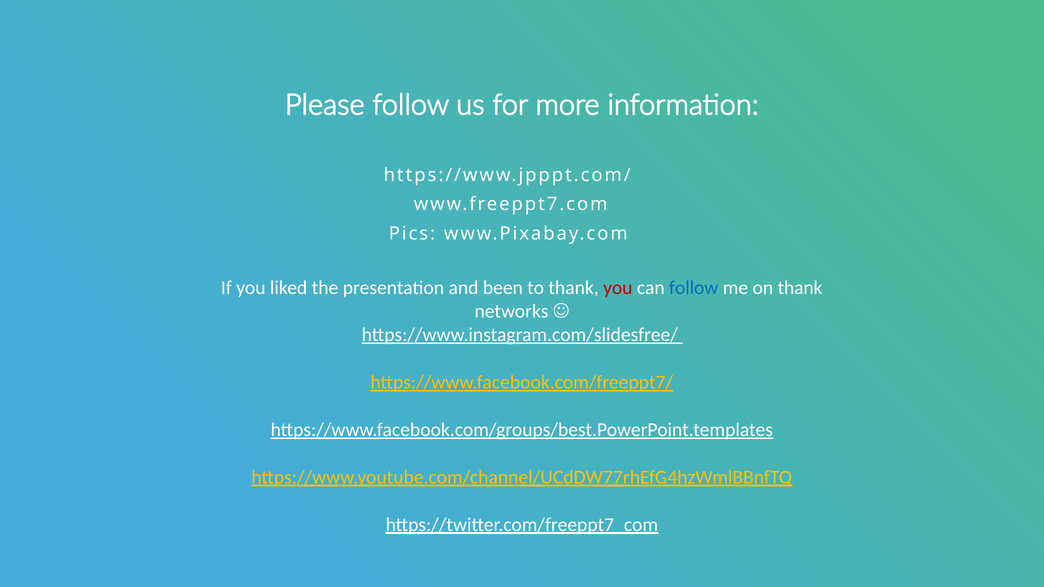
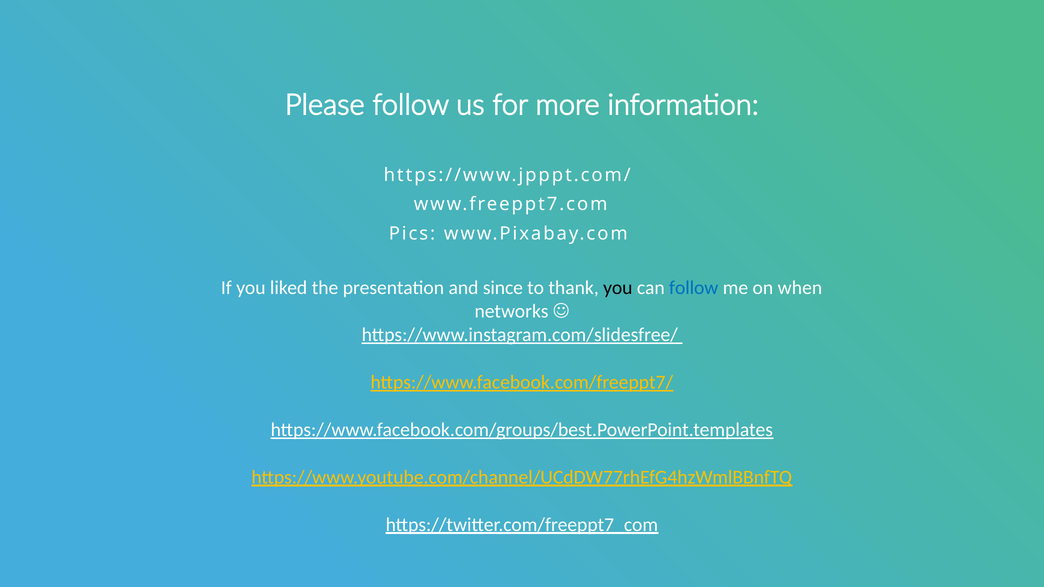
been: been -> since
you at (618, 288) colour: red -> black
on thank: thank -> when
